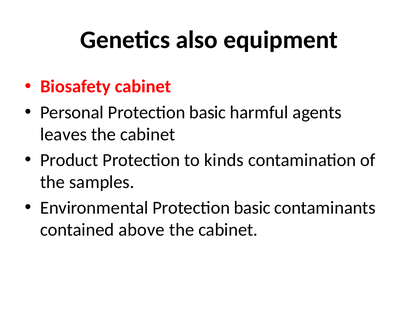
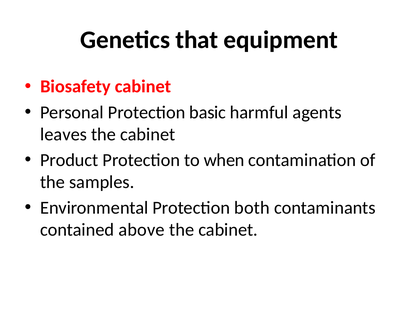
also: also -> that
kinds: kinds -> when
Environmental Protection basic: basic -> both
